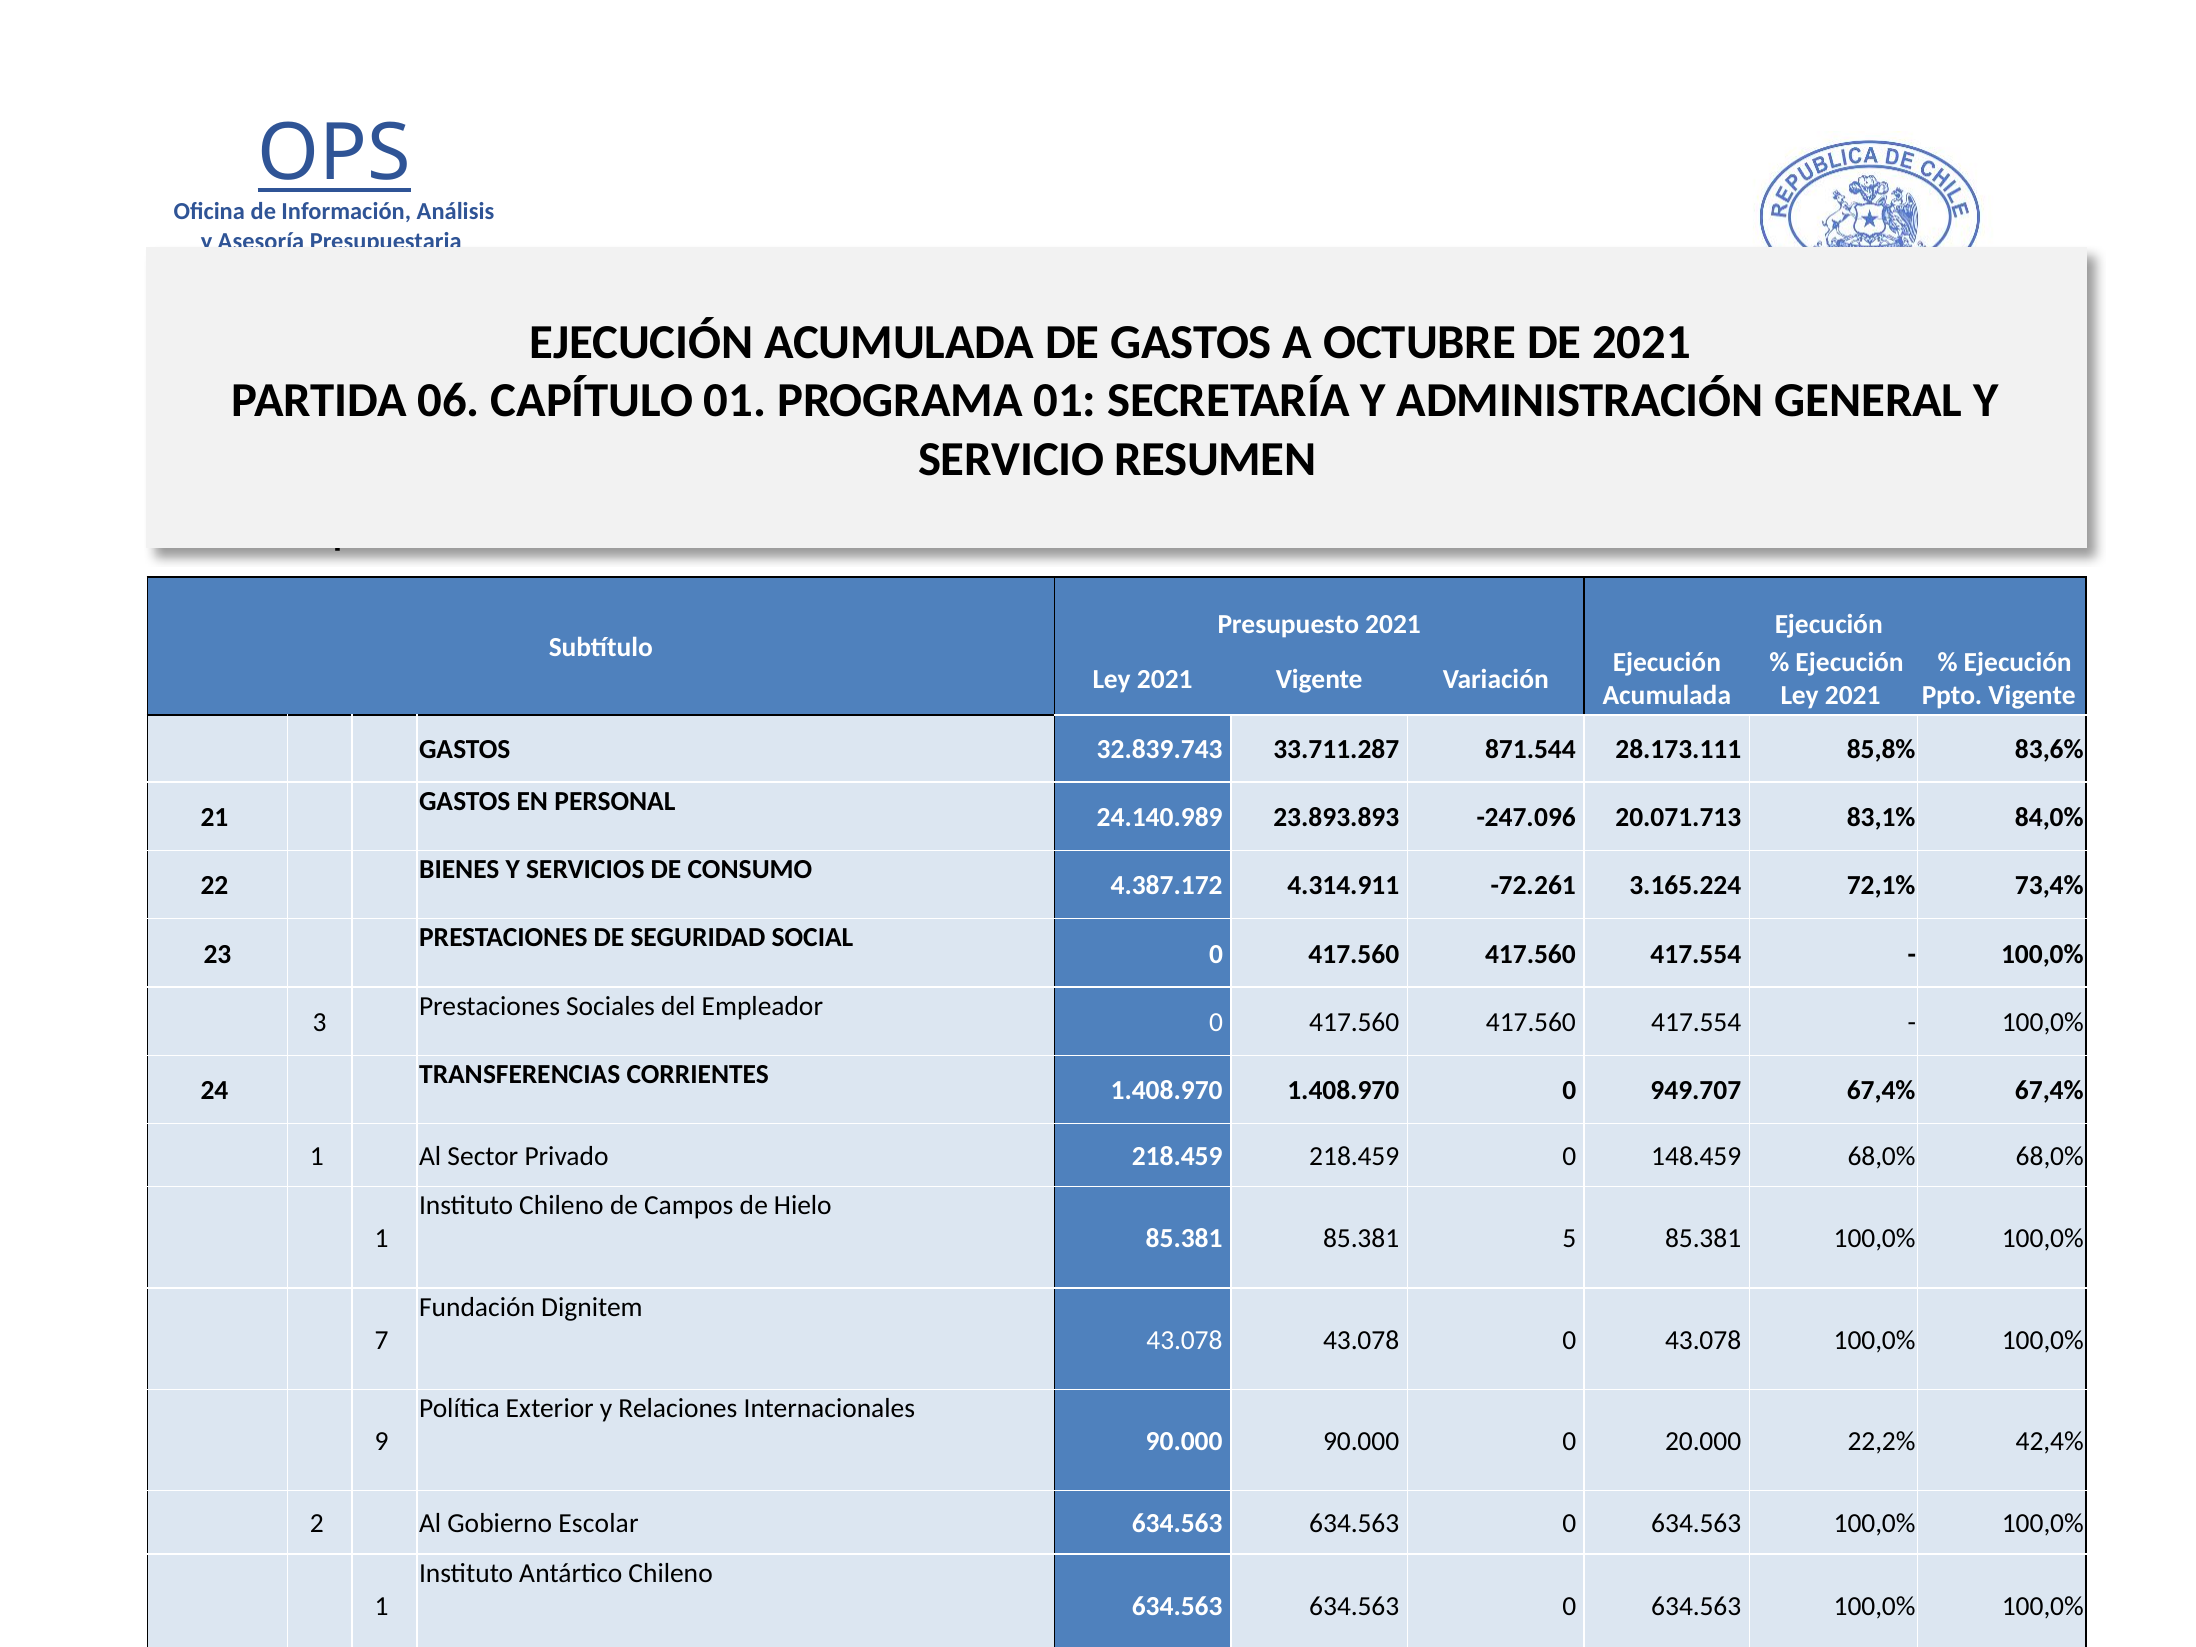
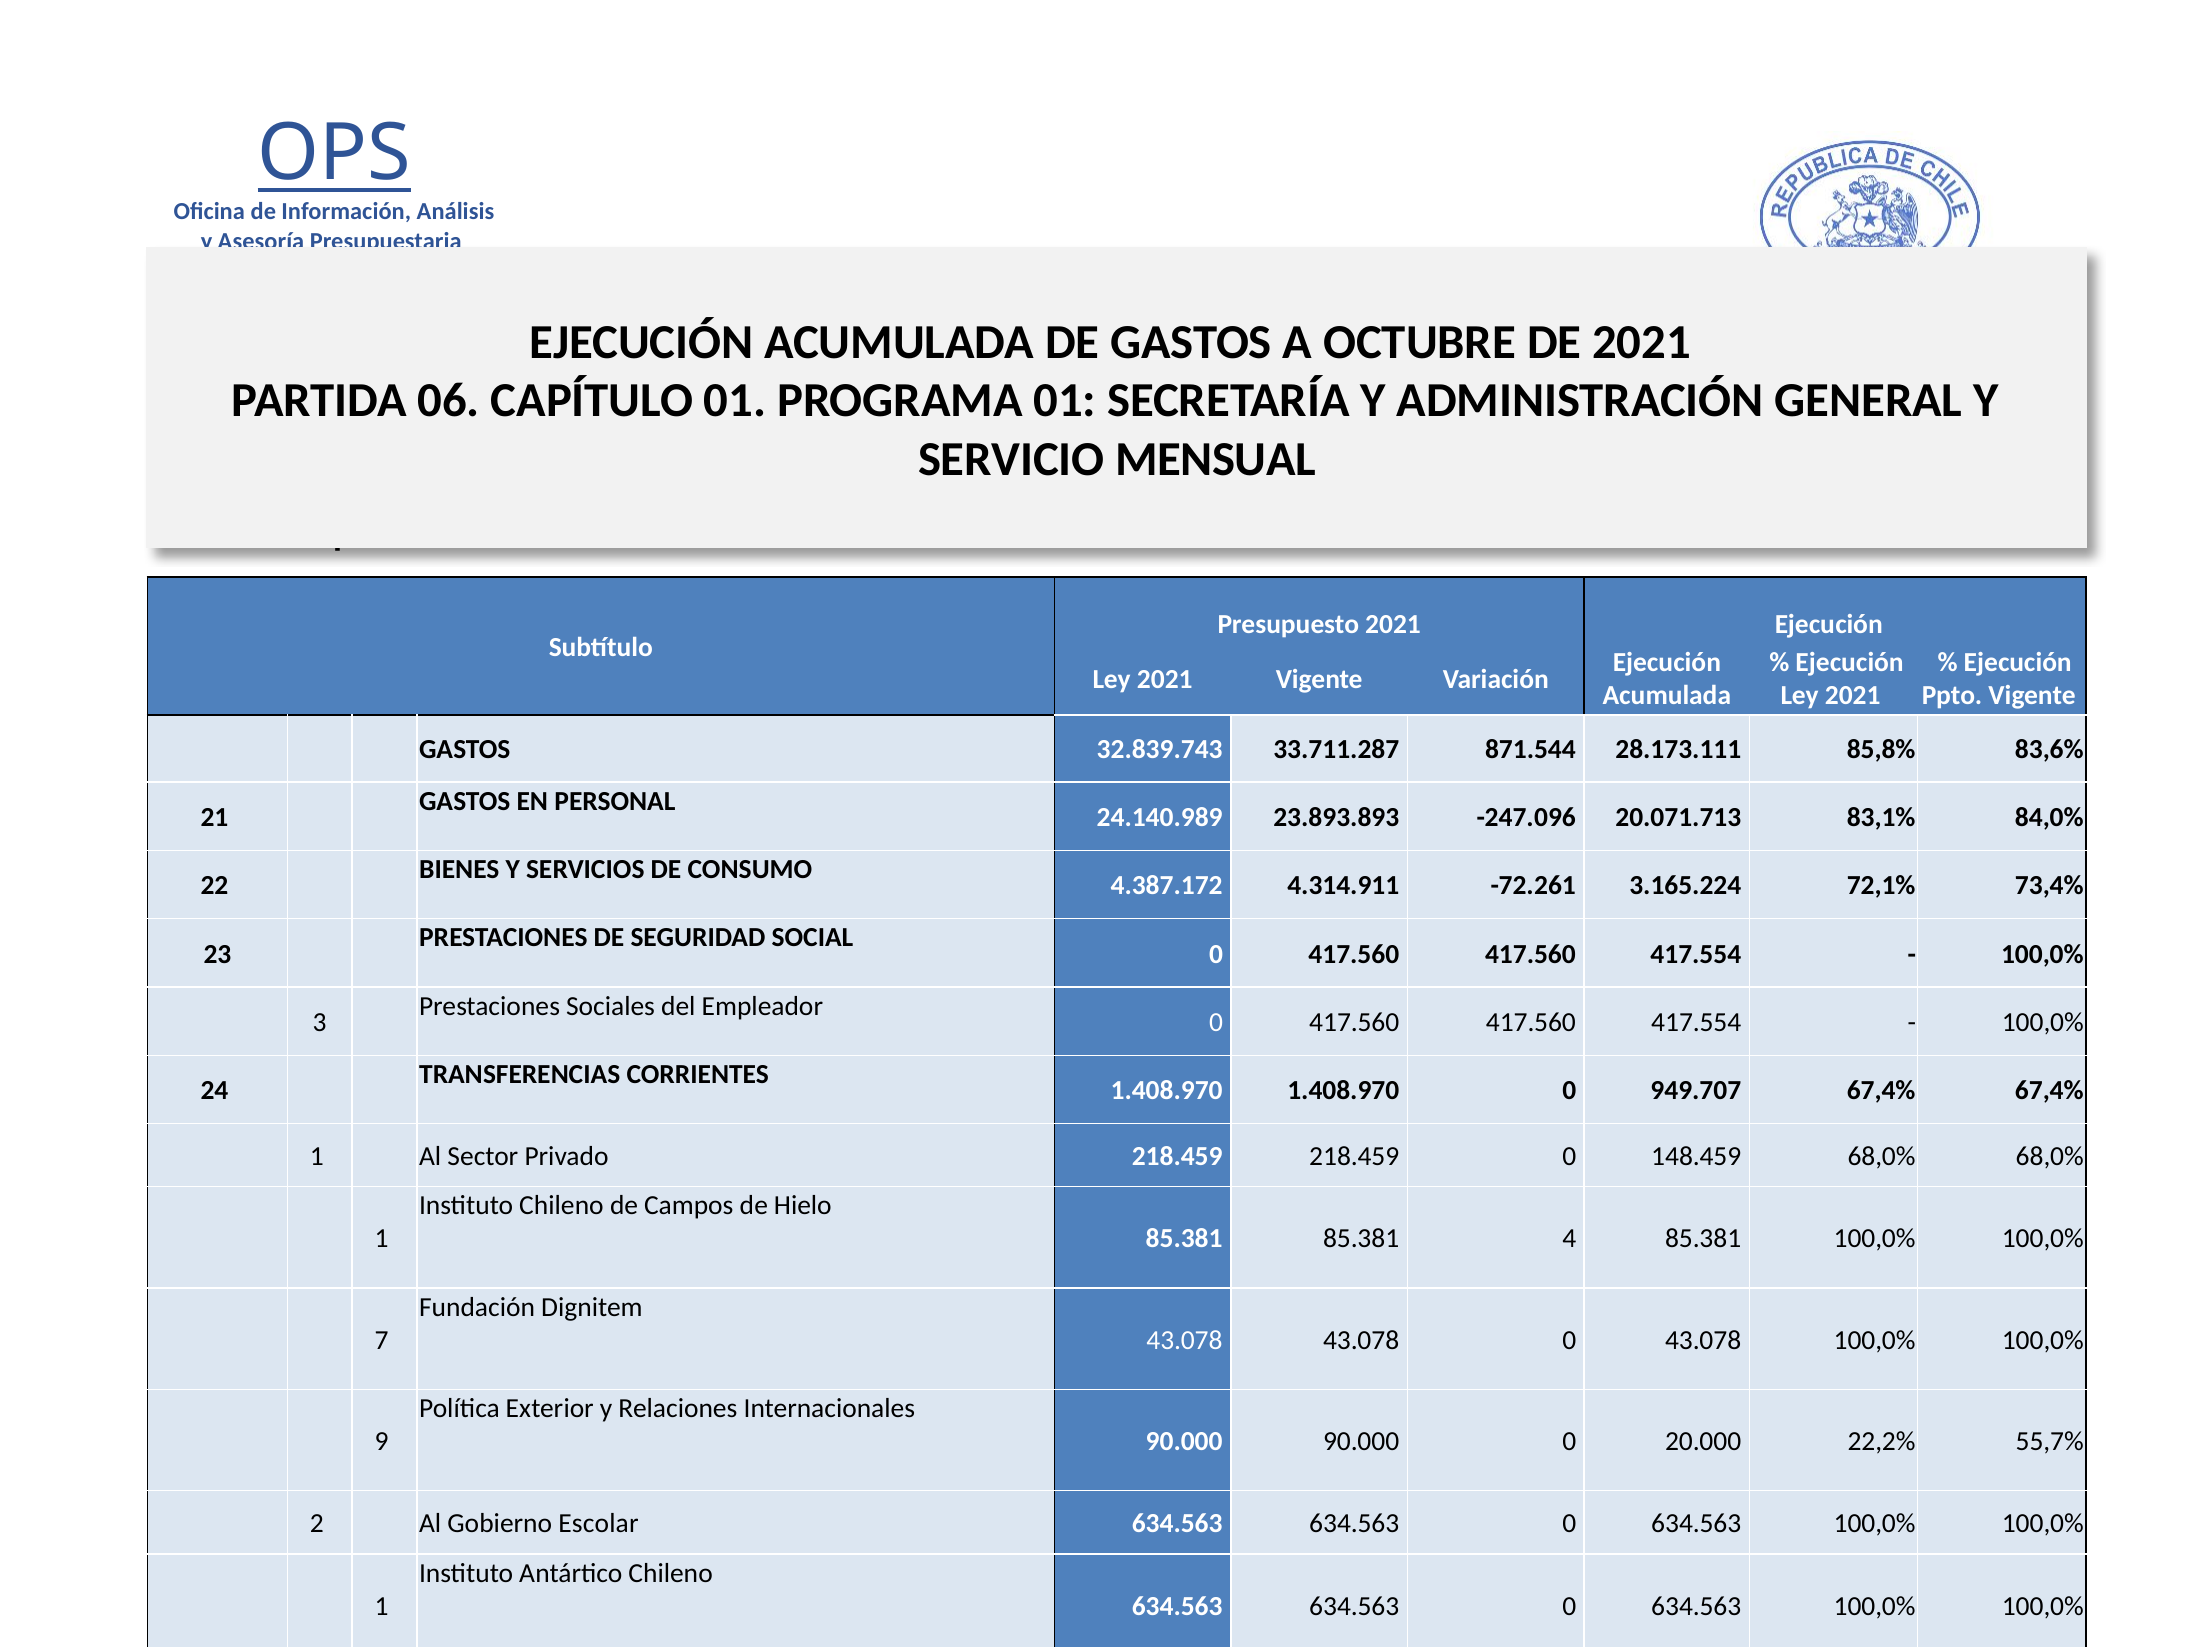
SERVICIO RESUMEN: RESUMEN -> MENSUAL
5: 5 -> 4
42,4%: 42,4% -> 55,7%
